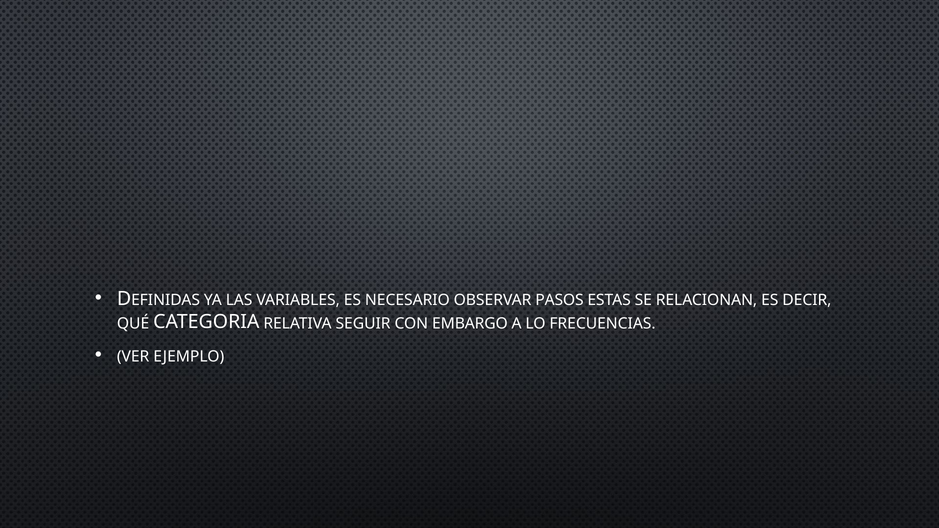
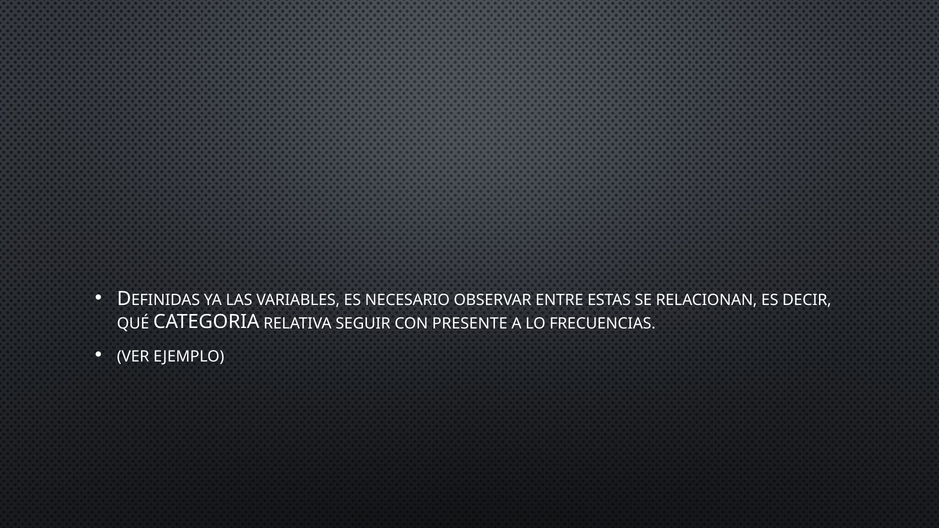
PASOS: PASOS -> ENTRE
EMBARGO: EMBARGO -> PRESENTE
